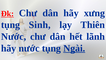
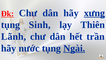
xưng underline: none -> present
Nước at (14, 36): Nước -> Lãnh
lãnh: lãnh -> trần
